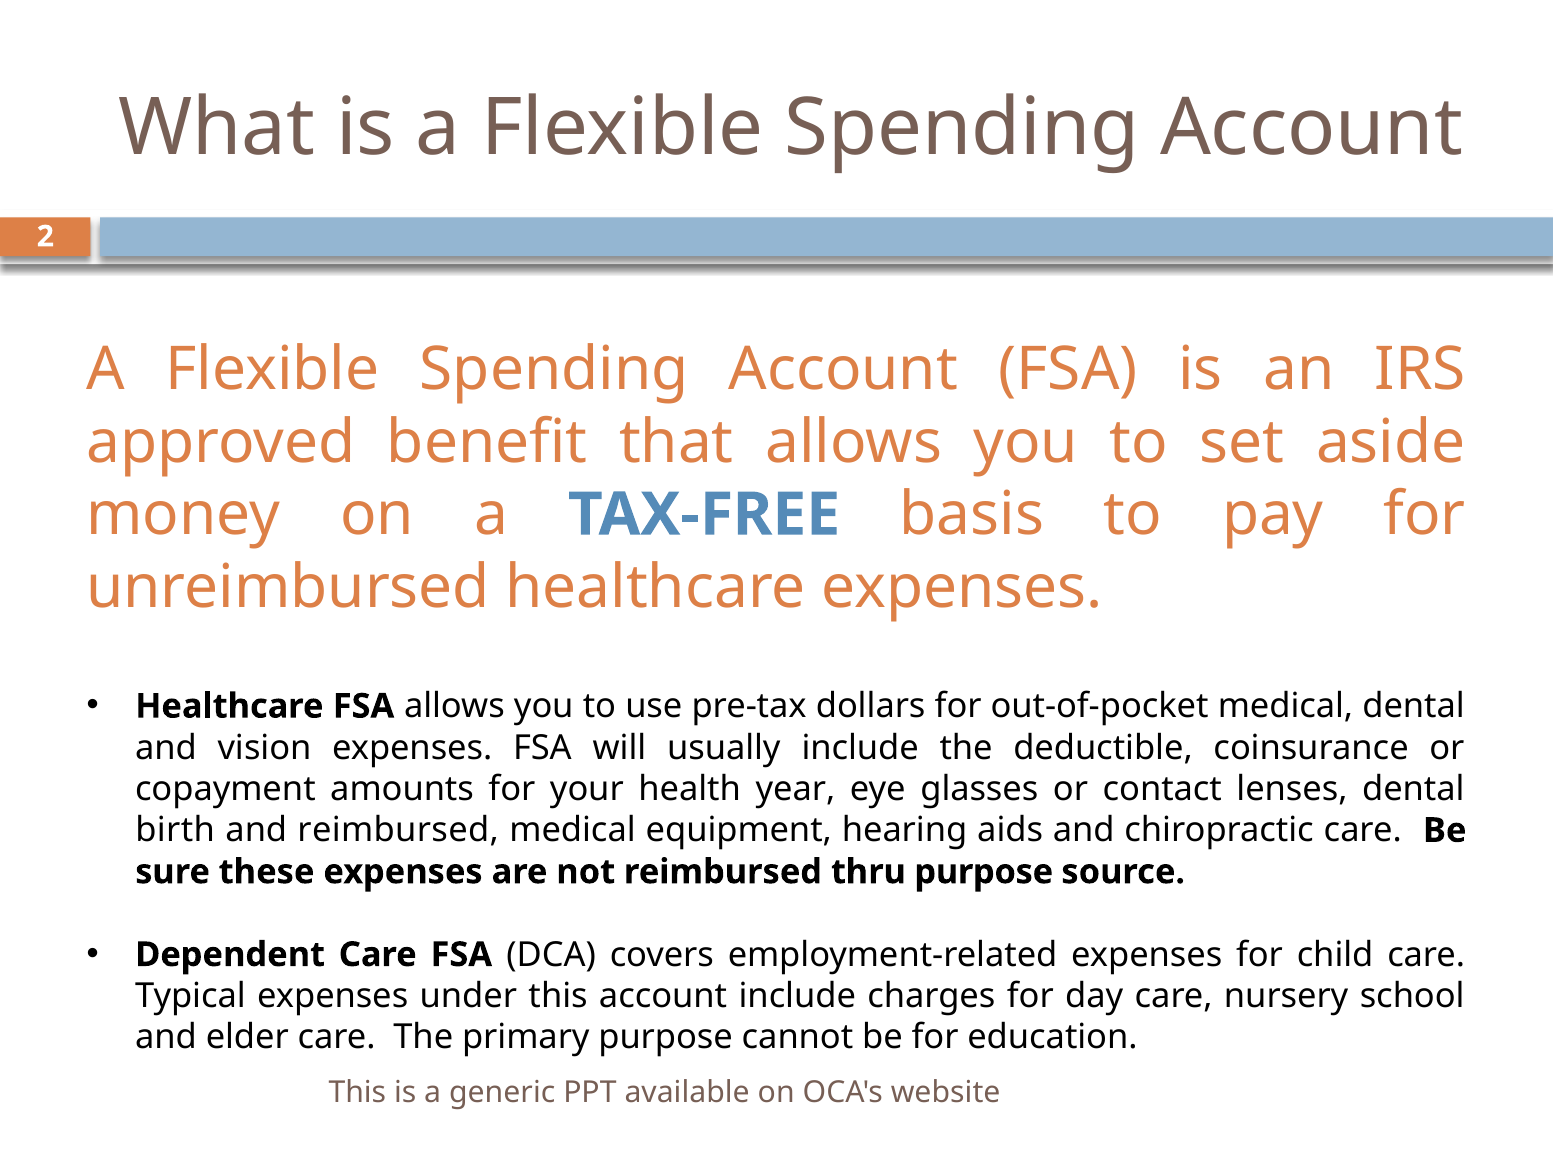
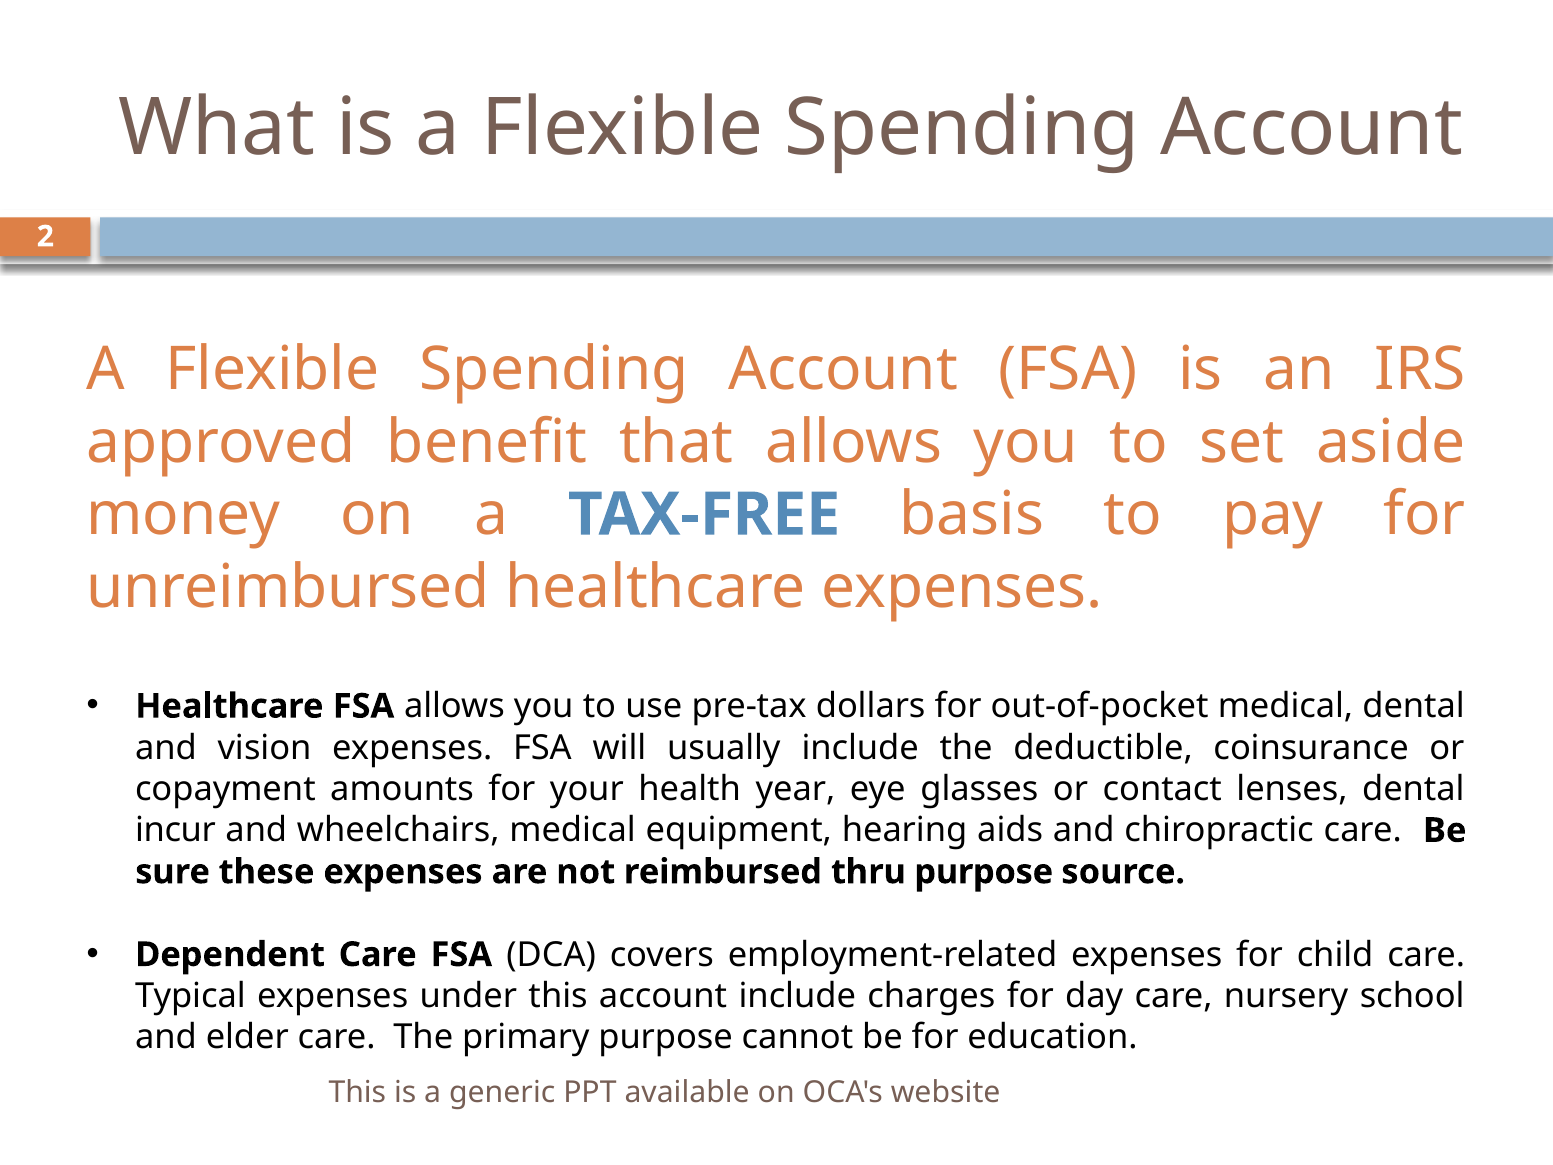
birth: birth -> incur
and reimbursed: reimbursed -> wheelchairs
